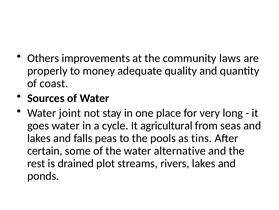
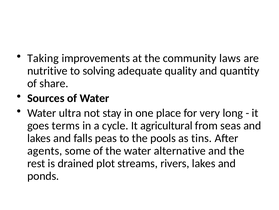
Others: Others -> Taking
properly: properly -> nutritive
money: money -> solving
coast: coast -> share
joint: joint -> ultra
goes water: water -> terms
certain: certain -> agents
